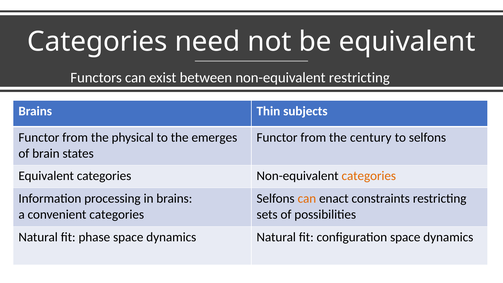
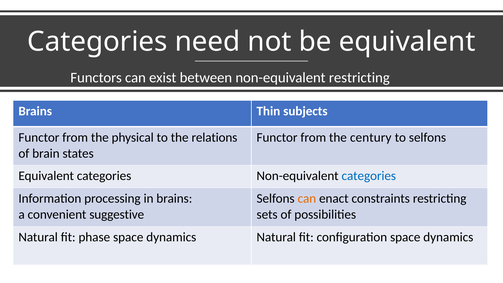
emerges: emerges -> relations
categories at (369, 176) colour: orange -> blue
convenient categories: categories -> suggestive
